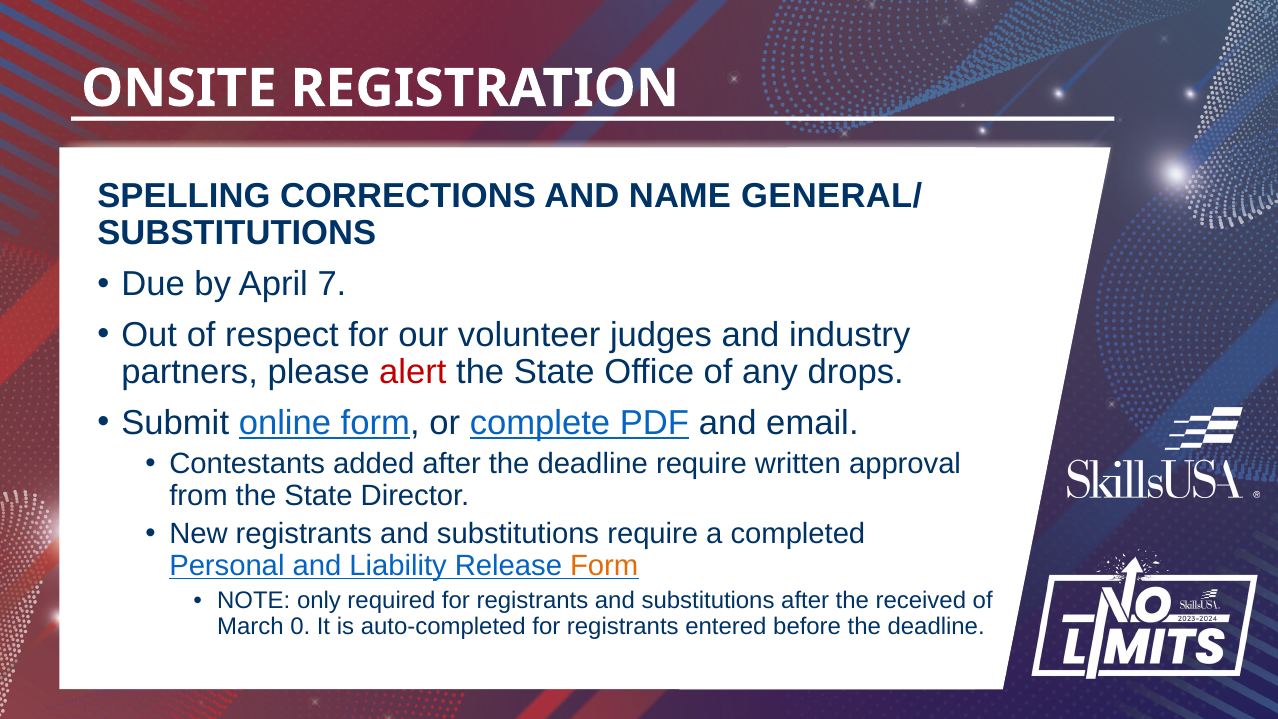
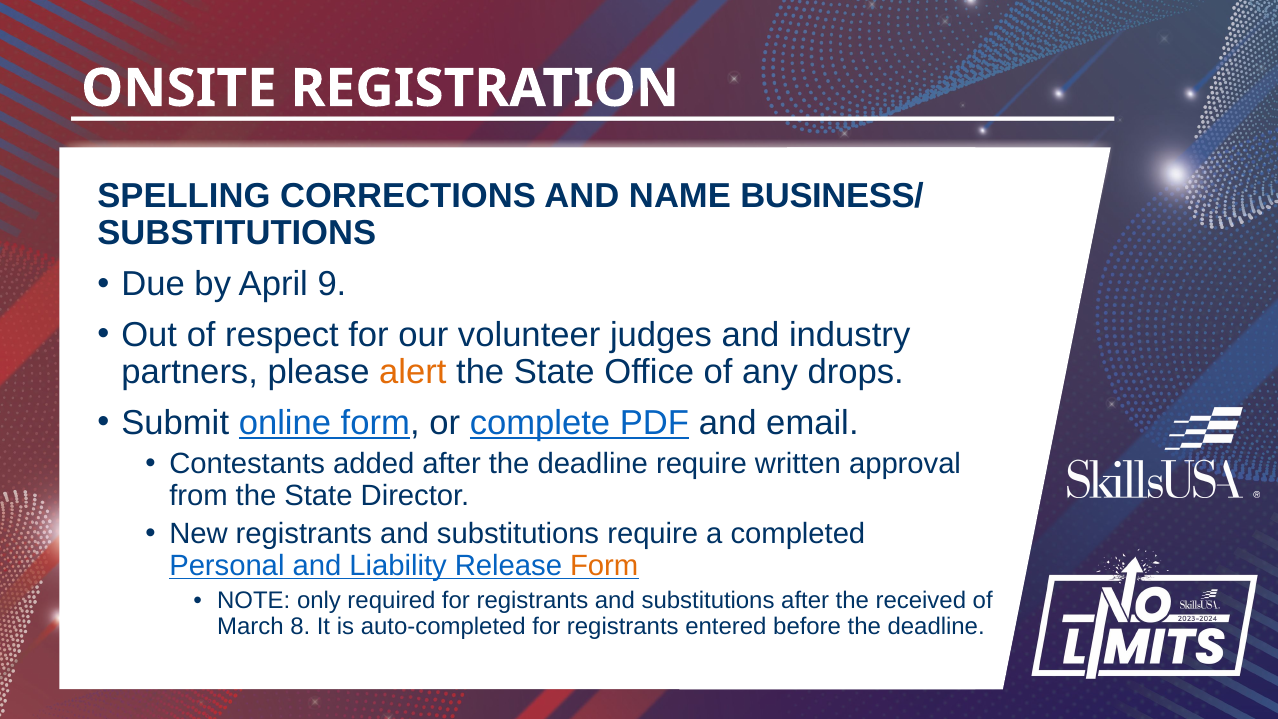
GENERAL/: GENERAL/ -> BUSINESS/
7: 7 -> 9
alert colour: red -> orange
0: 0 -> 8
